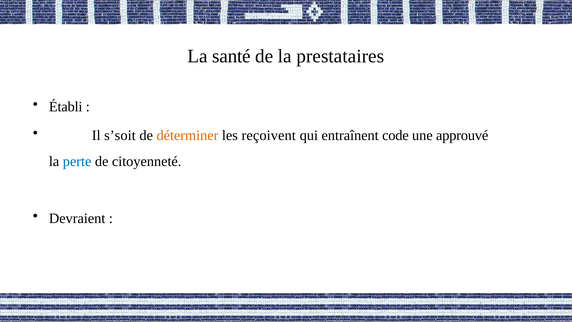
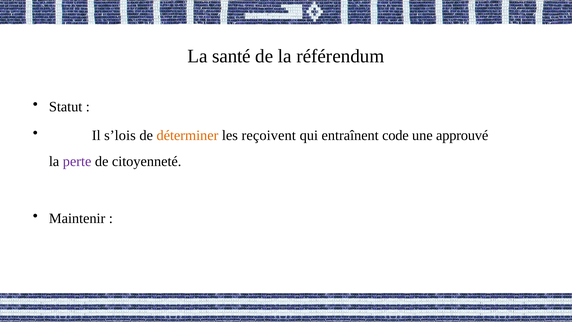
prestataires: prestataires -> référendum
Établi: Établi -> Statut
s’soit: s’soit -> s’lois
perte colour: blue -> purple
Devraient: Devraient -> Maintenir
